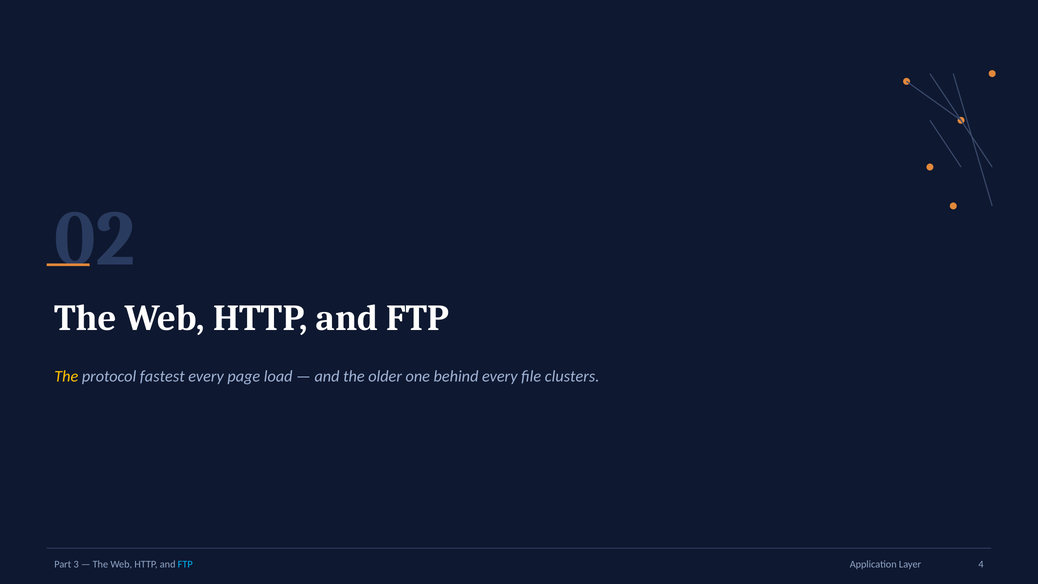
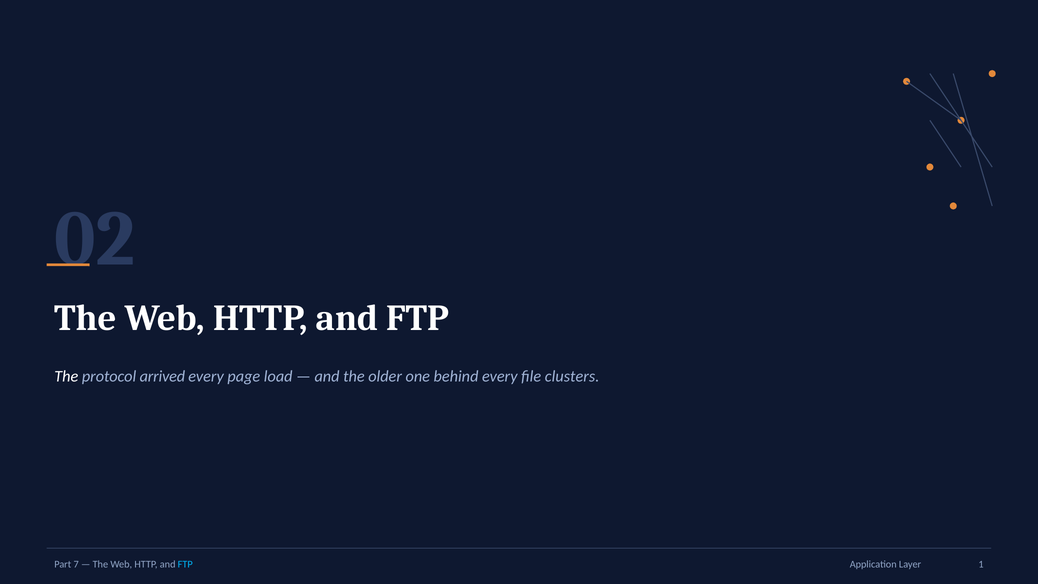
The at (66, 376) colour: yellow -> white
fastest: fastest -> arrived
3: 3 -> 7
4: 4 -> 1
